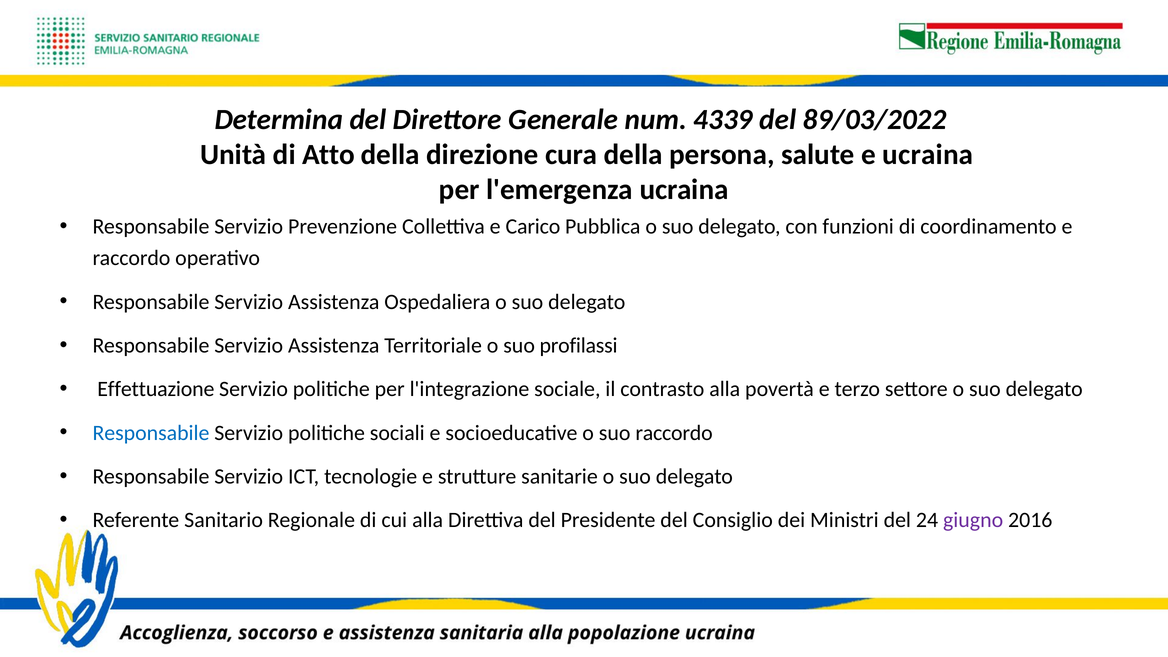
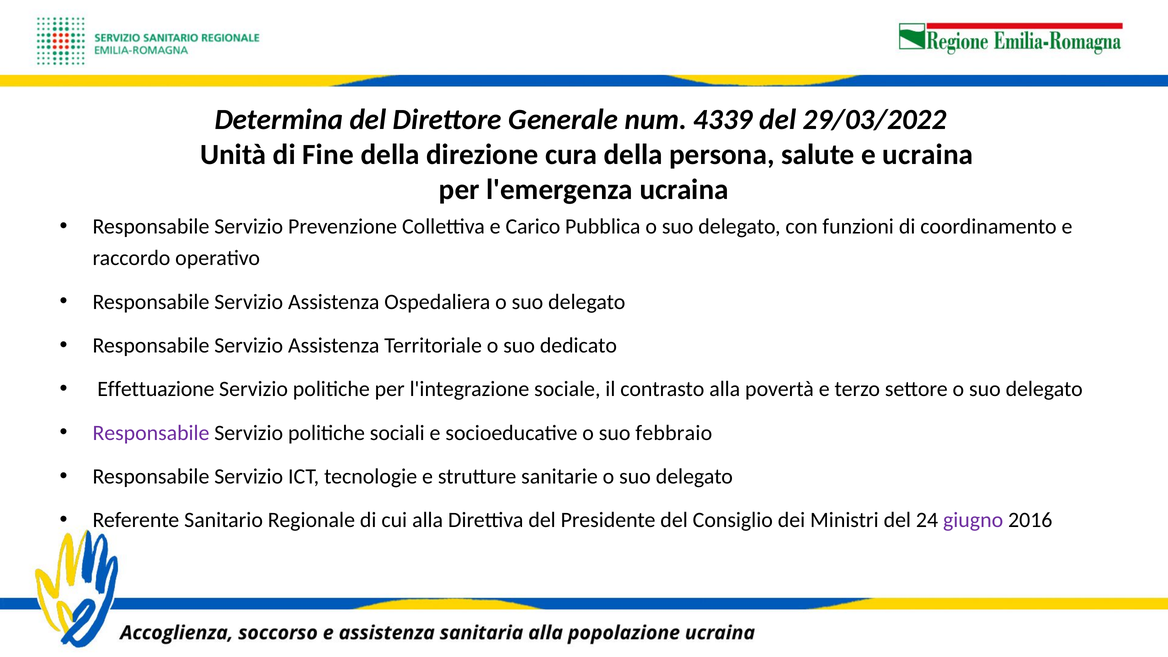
89/03/2022: 89/03/2022 -> 29/03/2022
Atto: Atto -> Fine
profilassi: profilassi -> dedicato
Responsabile at (151, 433) colour: blue -> purple
suo raccordo: raccordo -> febbraio
